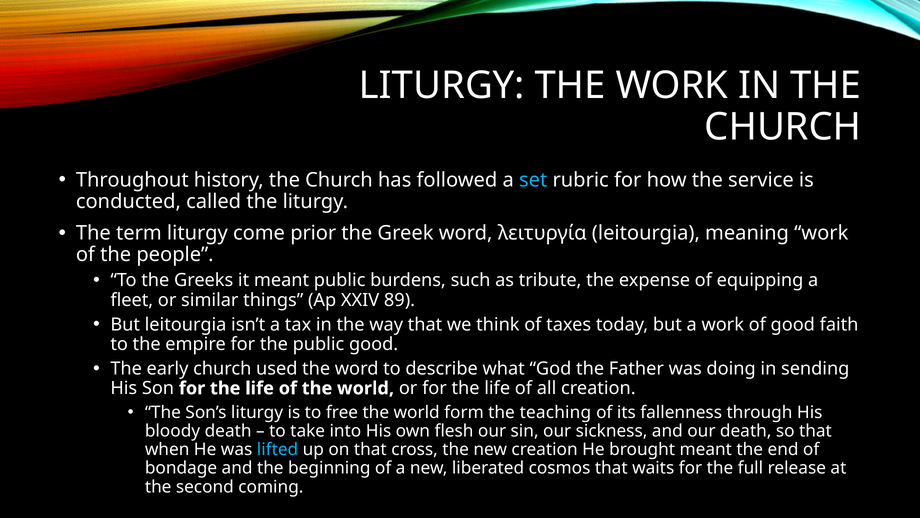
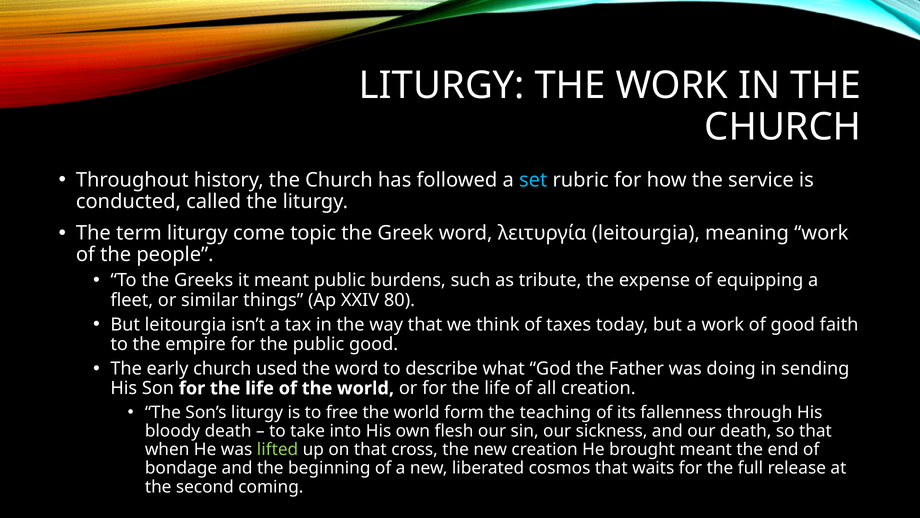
prior: prior -> topic
89: 89 -> 80
lifted colour: light blue -> light green
